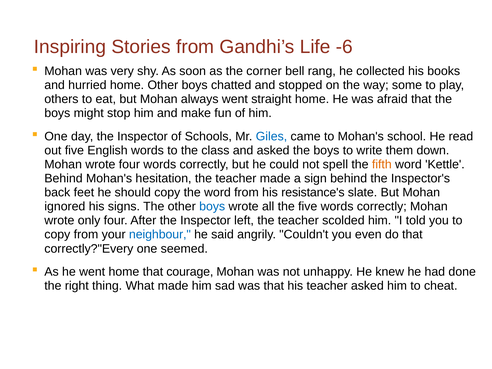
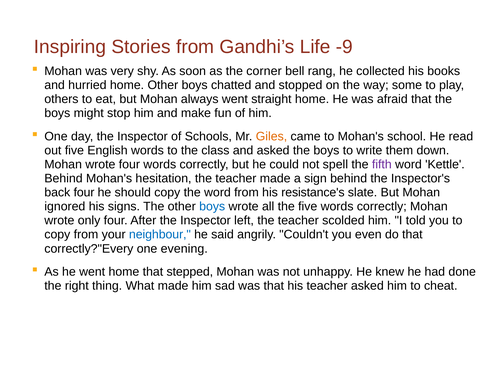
-6: -6 -> -9
Giles colour: blue -> orange
fifth colour: orange -> purple
back feet: feet -> four
seemed: seemed -> evening
courage: courage -> stepped
